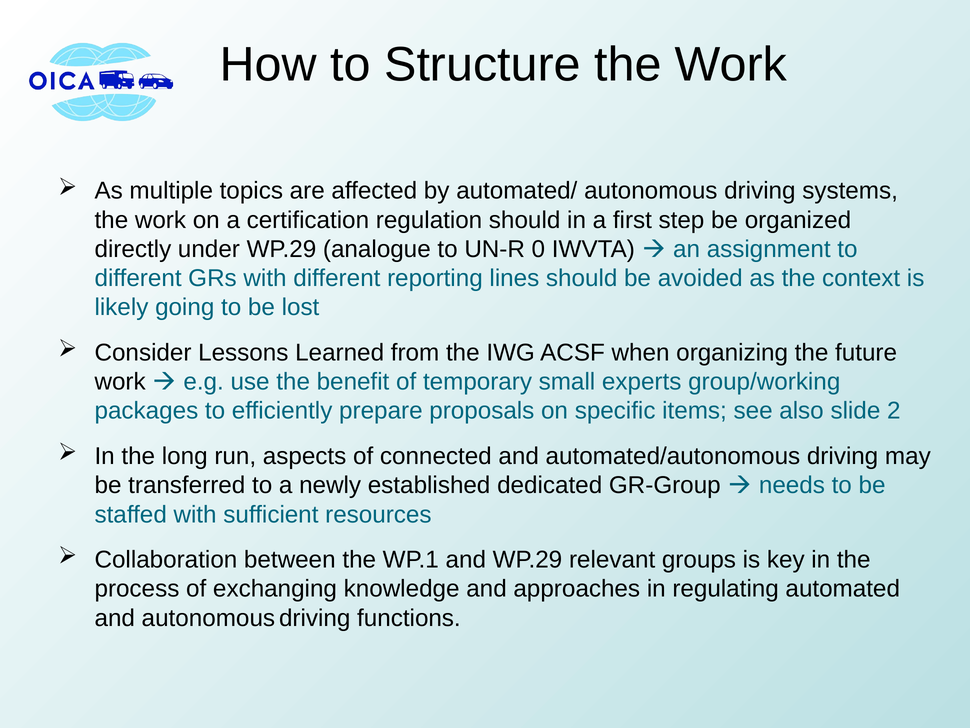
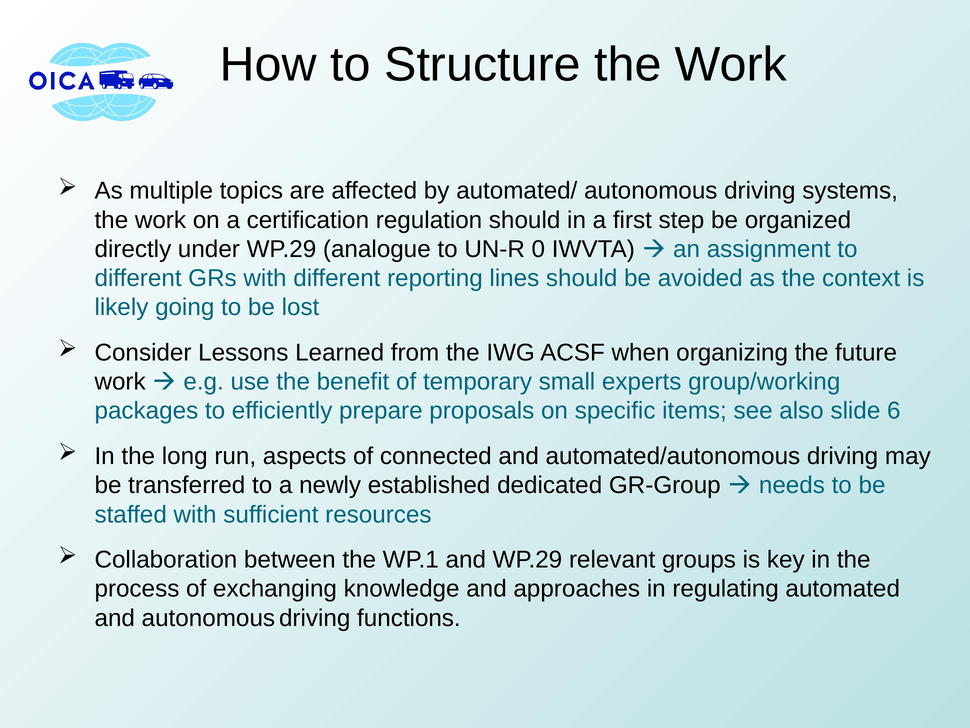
2: 2 -> 6
